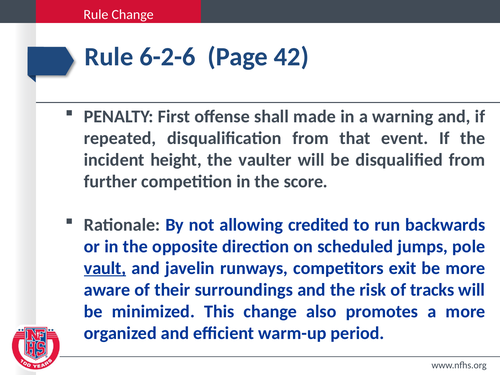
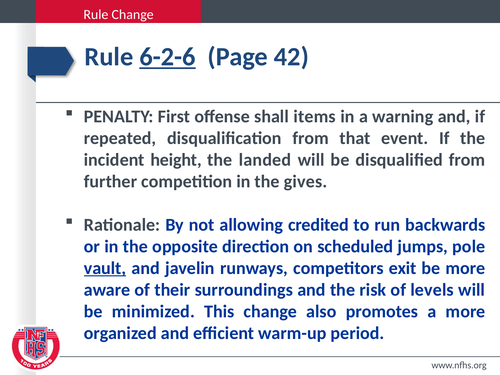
6-2-6 underline: none -> present
made: made -> items
vaulter: vaulter -> landed
score: score -> gives
tracks: tracks -> levels
